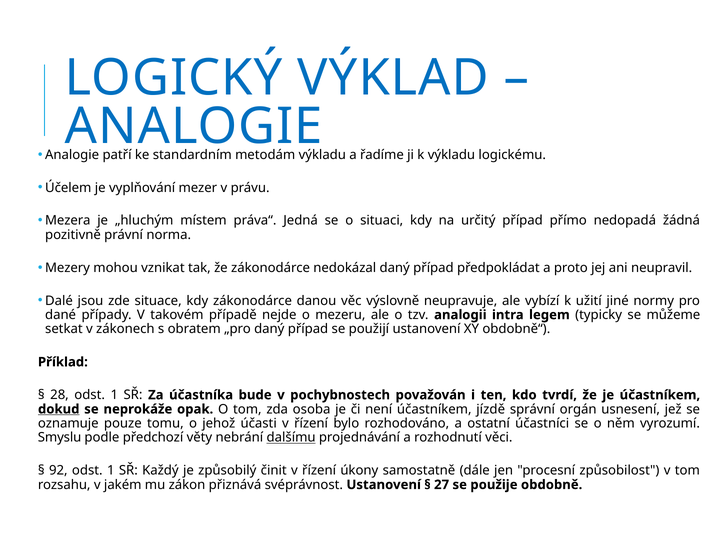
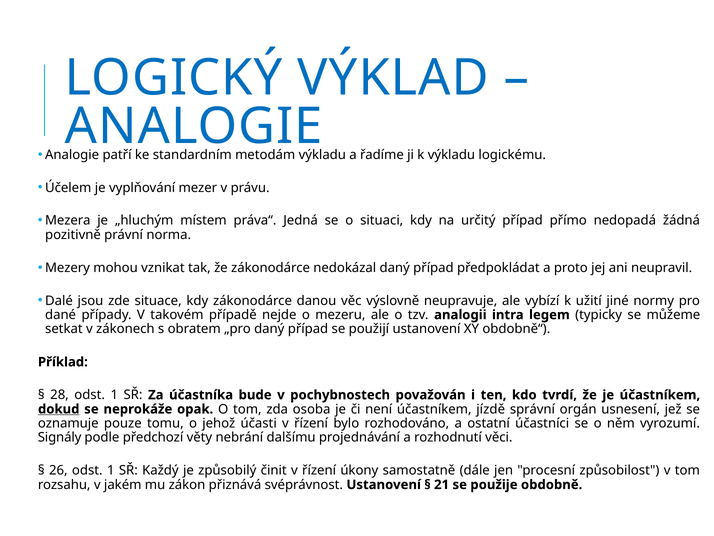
Smyslu: Smyslu -> Signály
dalšímu underline: present -> none
92: 92 -> 26
27: 27 -> 21
